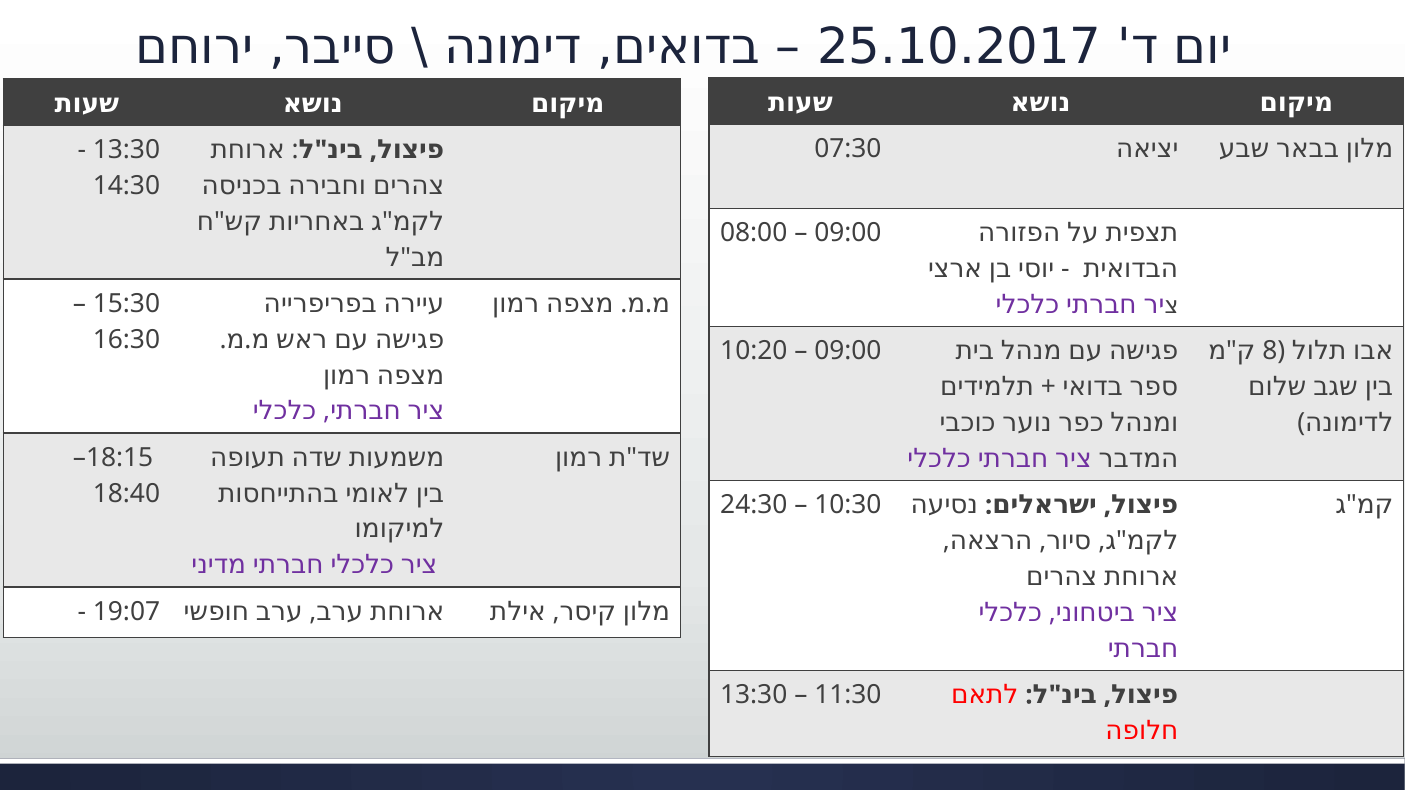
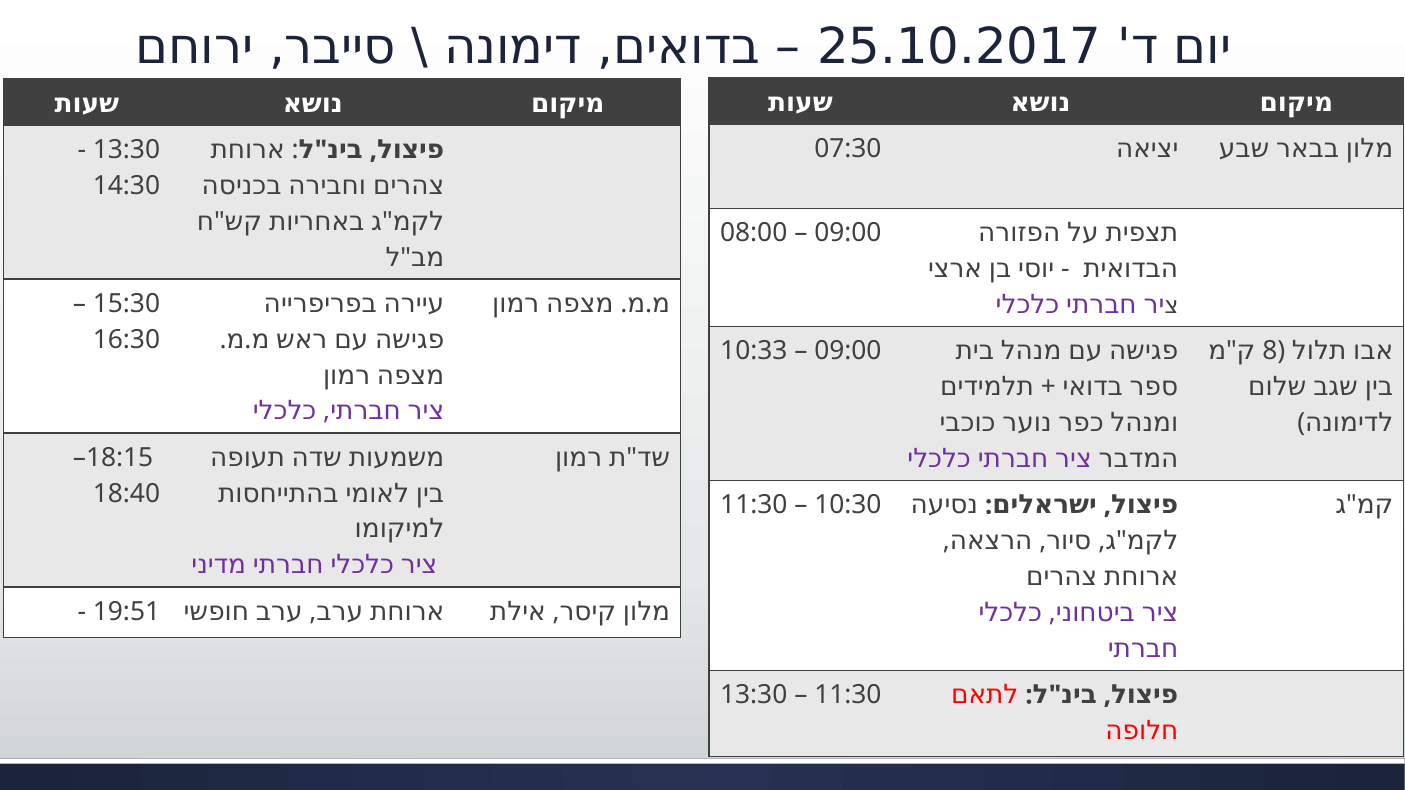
10:20: 10:20 -> 10:33
24:30 at (754, 505): 24:30 -> 11:30
19:07: 19:07 -> 19:51
